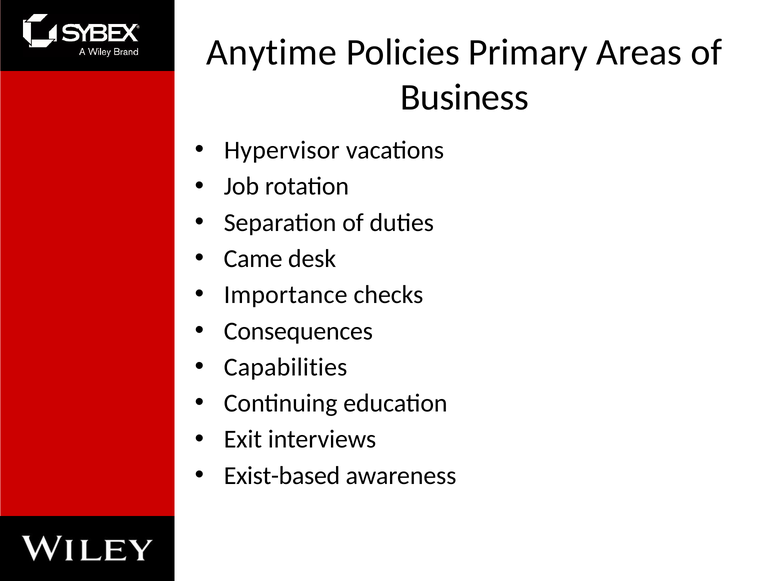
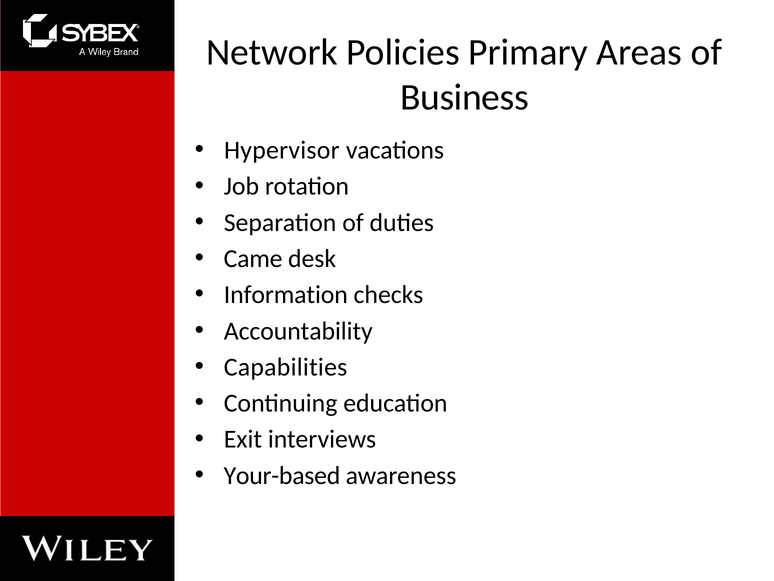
Anytime: Anytime -> Network
Importance: Importance -> Information
Consequences: Consequences -> Accountability
Exist-based: Exist-based -> Your-based
